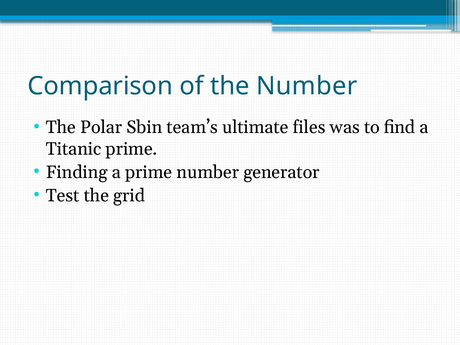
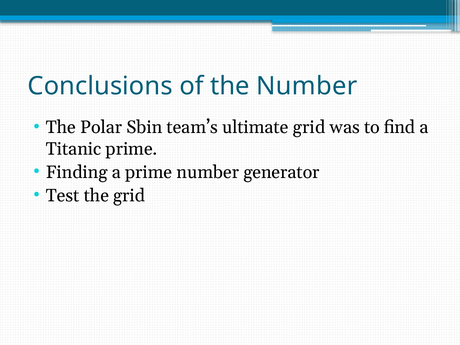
Comparison: Comparison -> Conclusions
ultimate files: files -> grid
